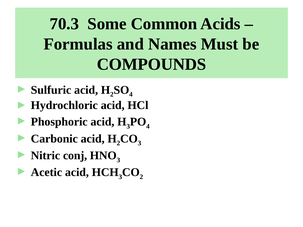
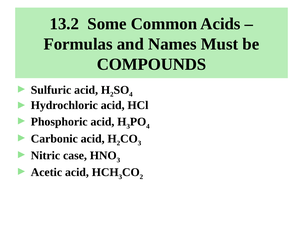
70.3: 70.3 -> 13.2
conj: conj -> case
